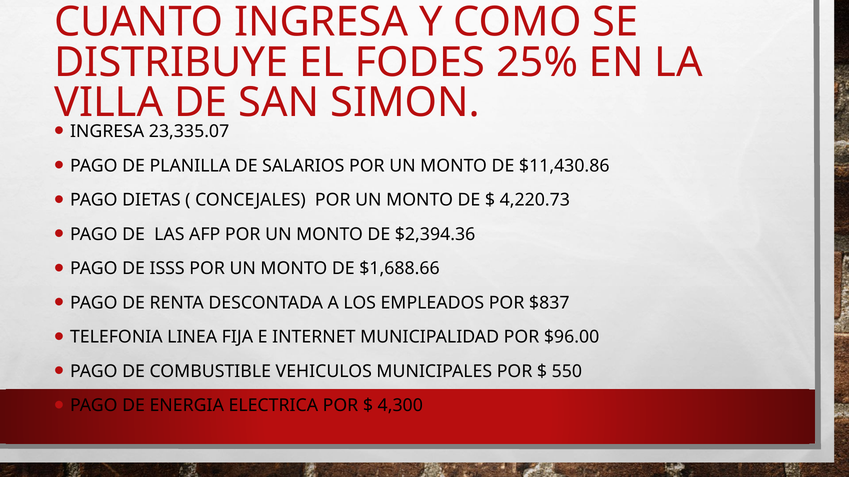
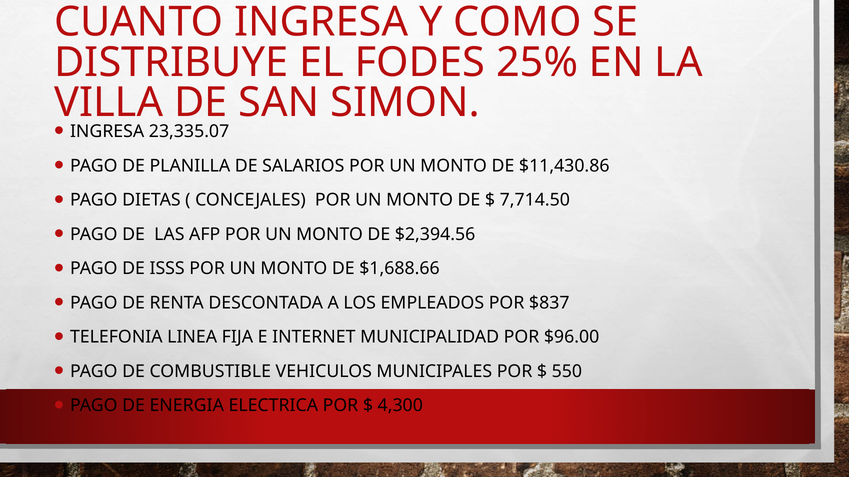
4,220.73: 4,220.73 -> 7,714.50
$2,394.36: $2,394.36 -> $2,394.56
